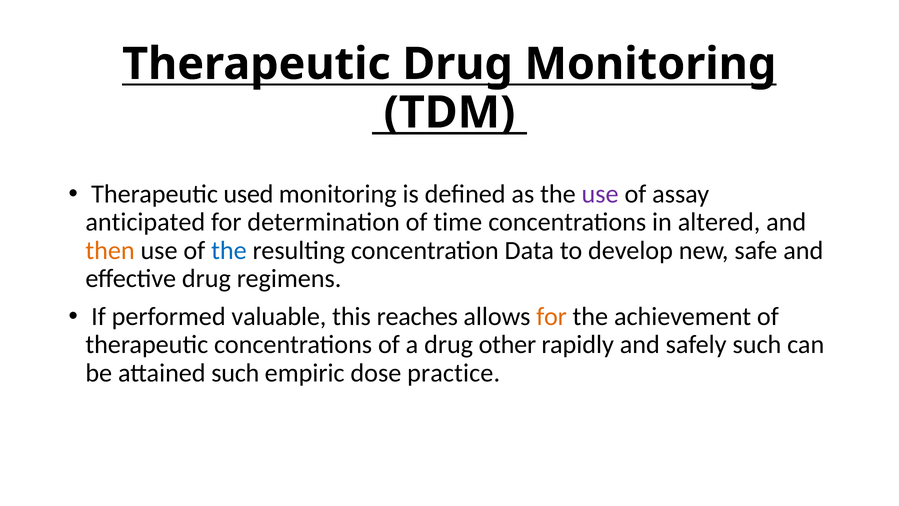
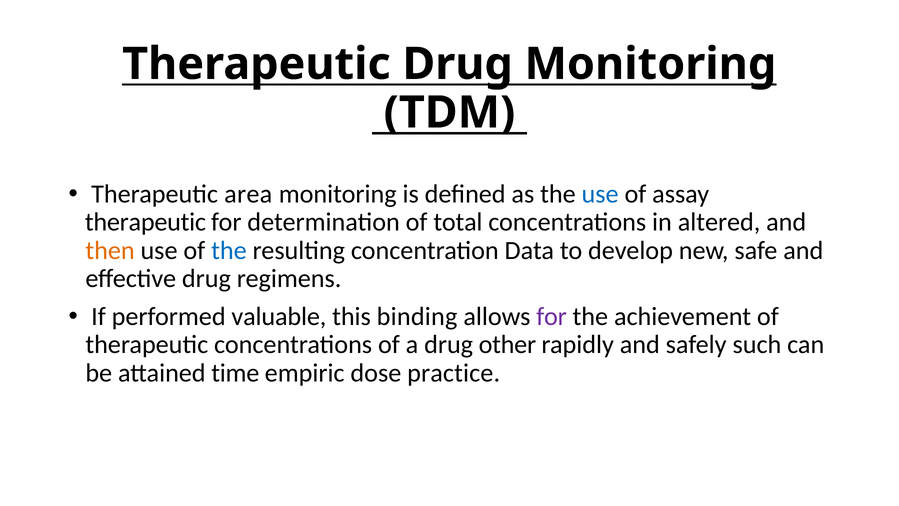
used: used -> area
use at (600, 194) colour: purple -> blue
anticipated at (145, 222): anticipated -> therapeutic
time: time -> total
reaches: reaches -> binding
for at (552, 316) colour: orange -> purple
attained such: such -> time
